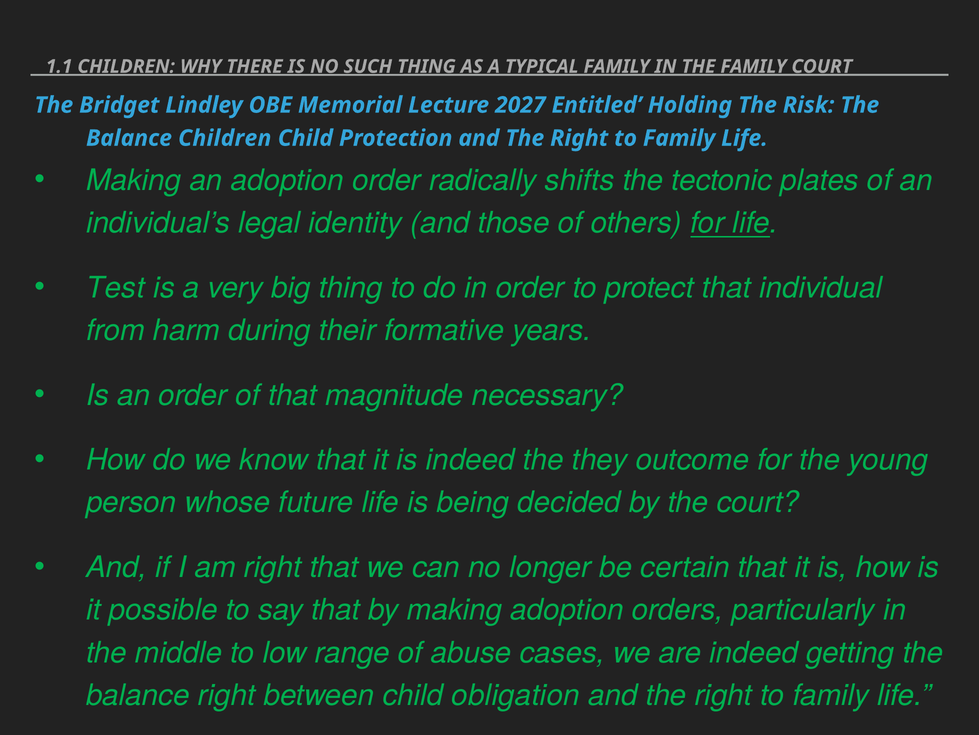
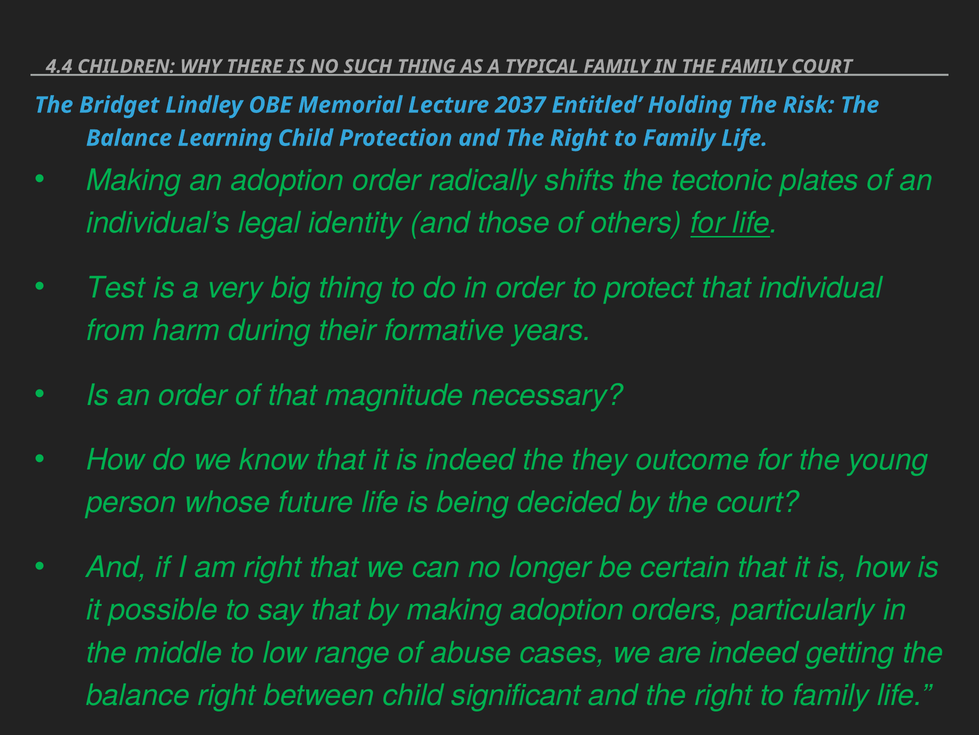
1.1: 1.1 -> 4.4
2027: 2027 -> 2037
Balance Children: Children -> Learning
obligation: obligation -> significant
